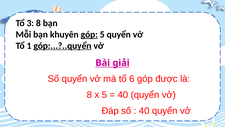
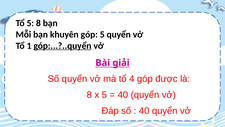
Tổ 3: 3 -> 5
góp at (89, 34) underline: present -> none
6: 6 -> 4
